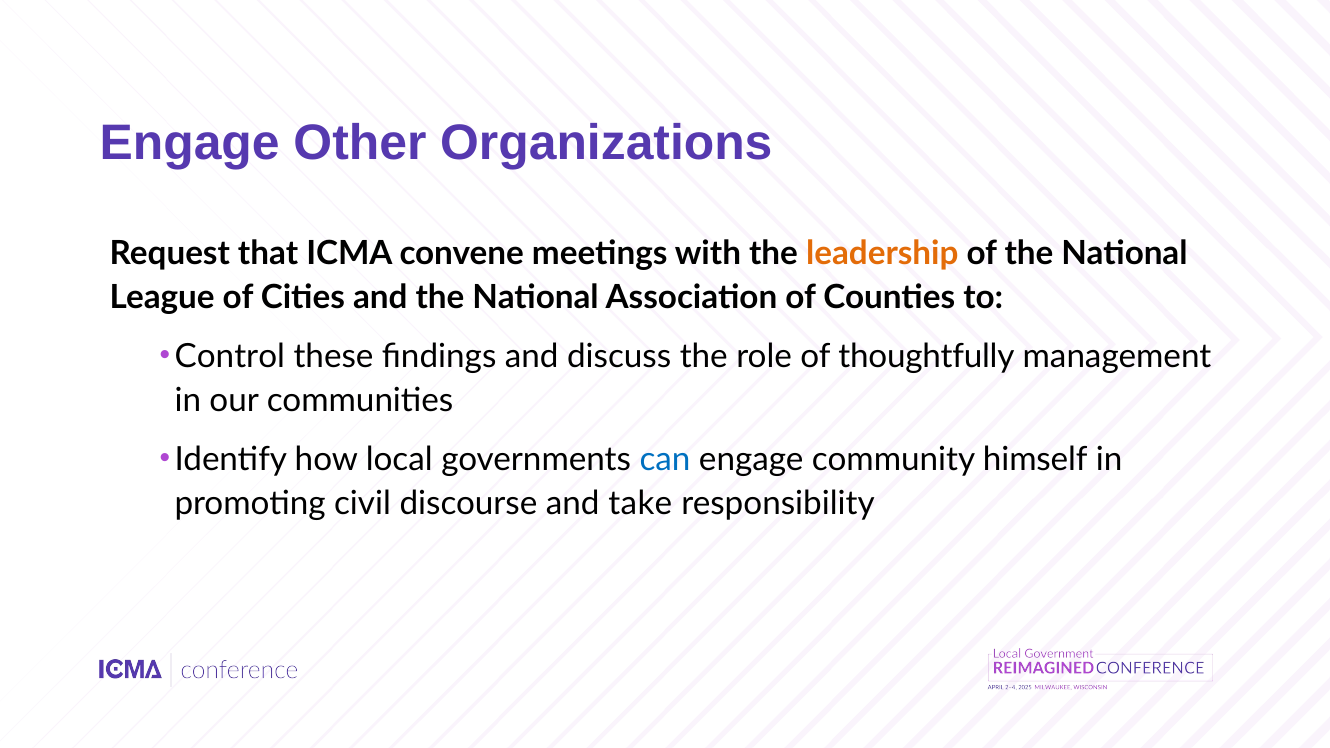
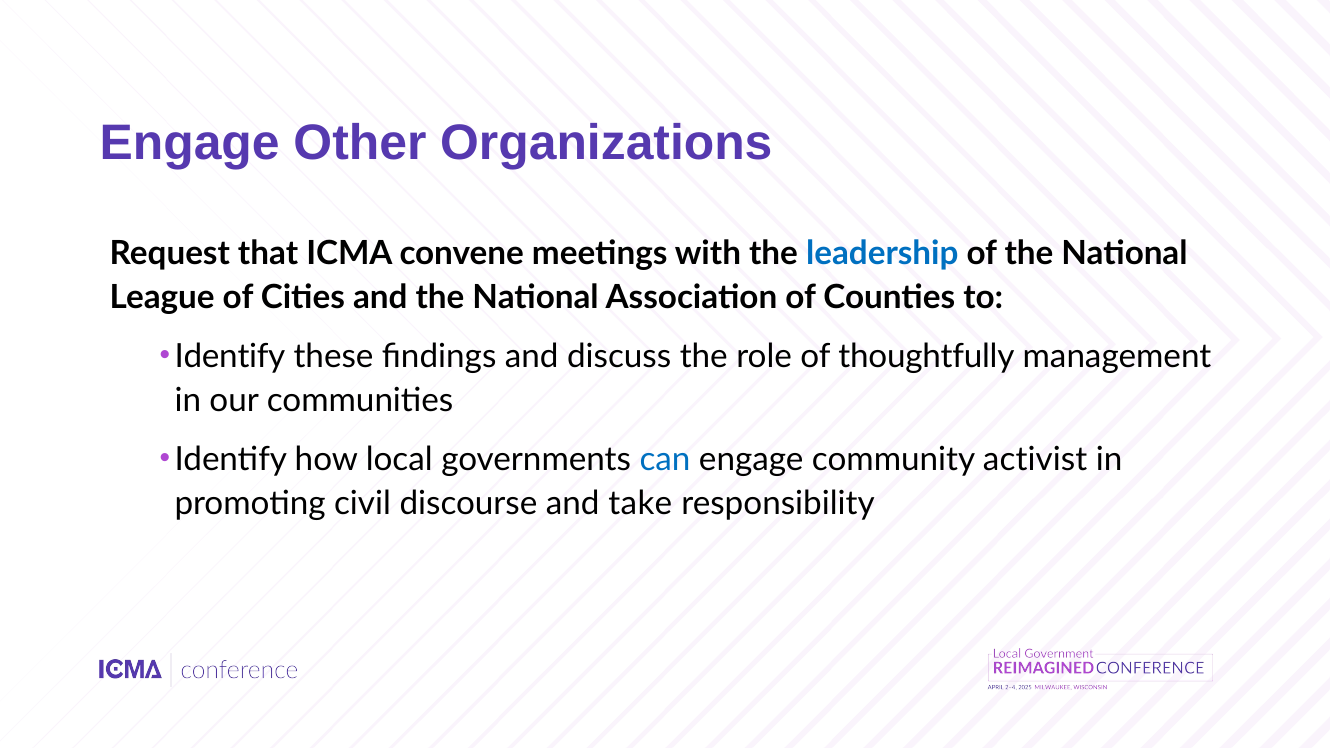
leadership colour: orange -> blue
Control at (230, 356): Control -> Identify
himself: himself -> activist
